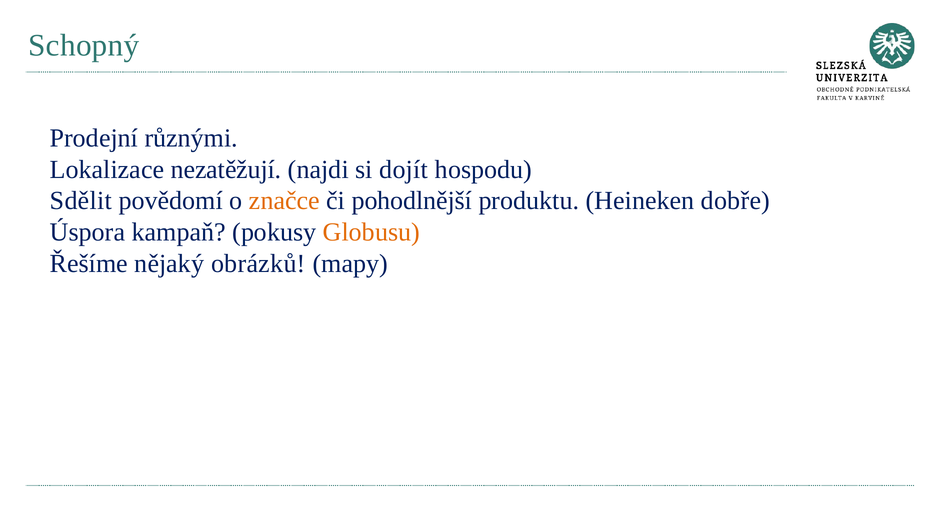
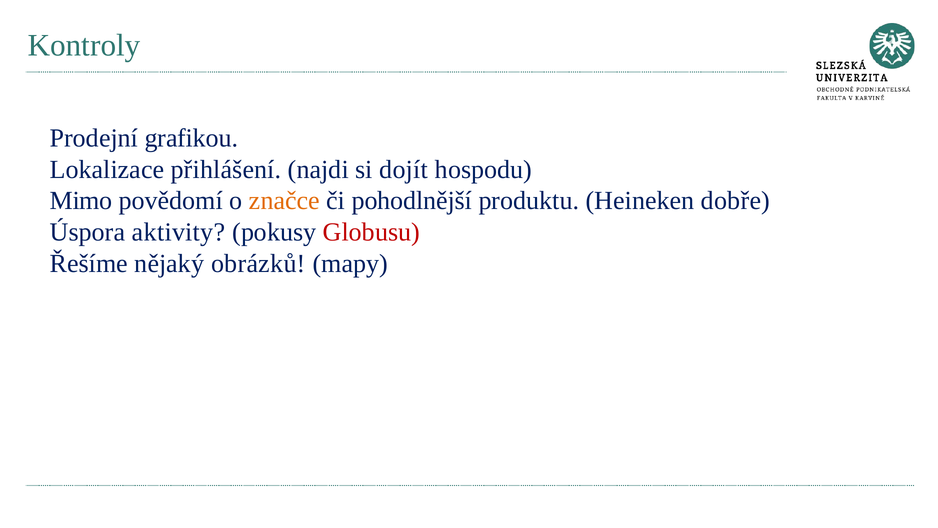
Schopný: Schopný -> Kontroly
různými: různými -> grafikou
nezatěžují: nezatěžují -> přihlášení
Sdělit: Sdělit -> Mimo
kampaň: kampaň -> aktivity
Globusu colour: orange -> red
